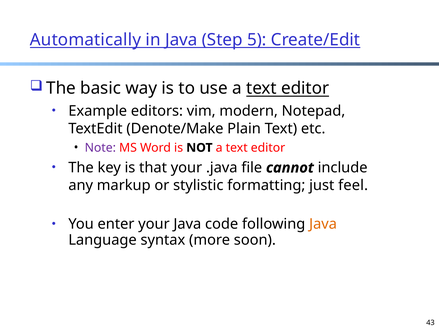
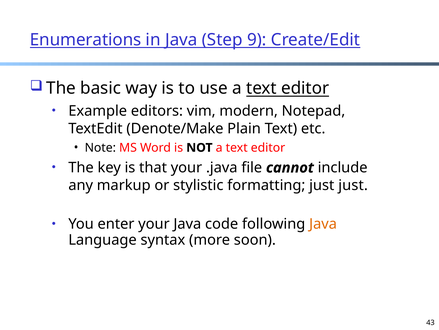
Automatically: Automatically -> Enumerations
5: 5 -> 9
Note colour: purple -> black
just feel: feel -> just
